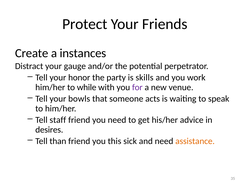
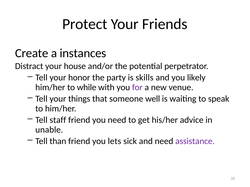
gauge: gauge -> house
work: work -> likely
bowls: bowls -> things
acts: acts -> well
desires: desires -> unable
this: this -> lets
assistance colour: orange -> purple
